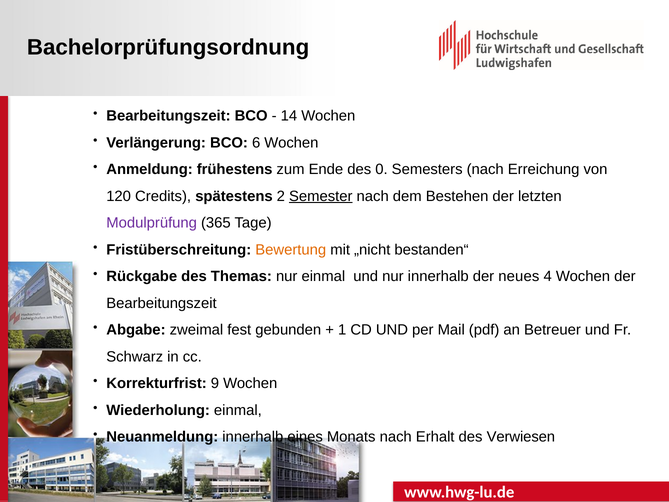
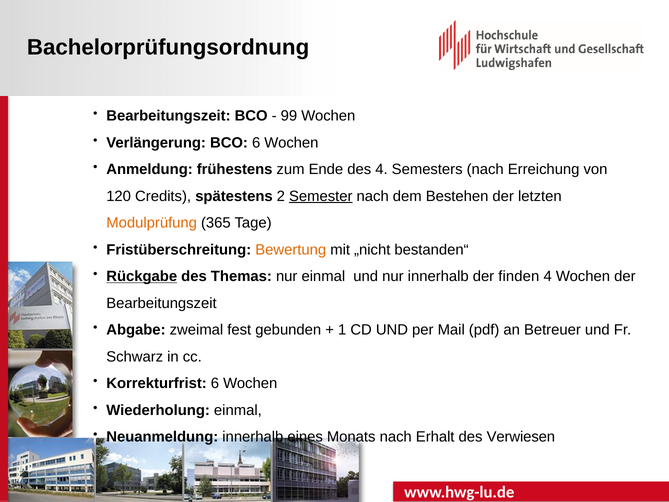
14: 14 -> 99
des 0: 0 -> 4
Modulprüfung colour: purple -> orange
Rückgabe underline: none -> present
neues: neues -> finden
Korrekturfrist 9: 9 -> 6
